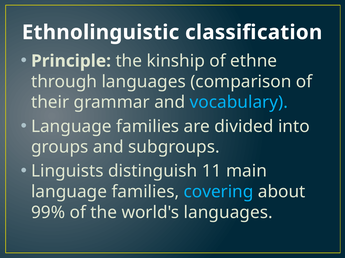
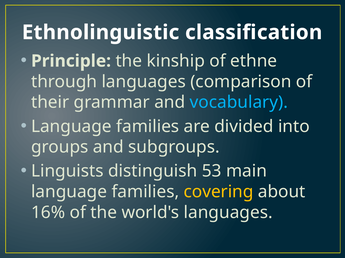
11: 11 -> 53
covering colour: light blue -> yellow
99%: 99% -> 16%
